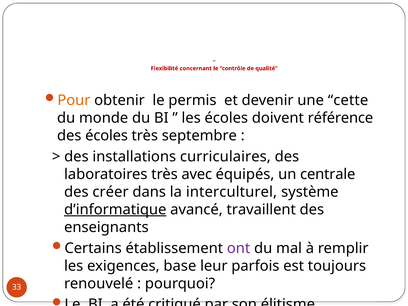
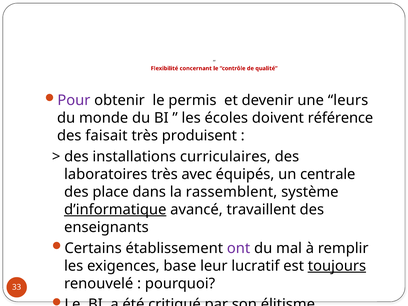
Pour colour: orange -> purple
cette: cette -> leurs
des écoles: écoles -> faisait
septembre: septembre -> produisent
créer: créer -> place
interculturel: interculturel -> rassemblent
parfois: parfois -> lucratif
toujours underline: none -> present
